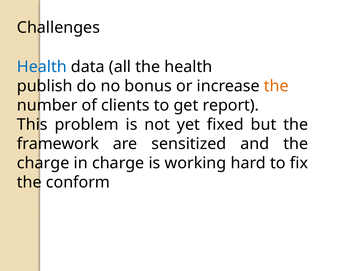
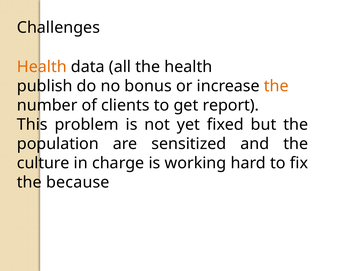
Health at (42, 67) colour: blue -> orange
framework: framework -> population
charge at (43, 163): charge -> culture
conform: conform -> because
